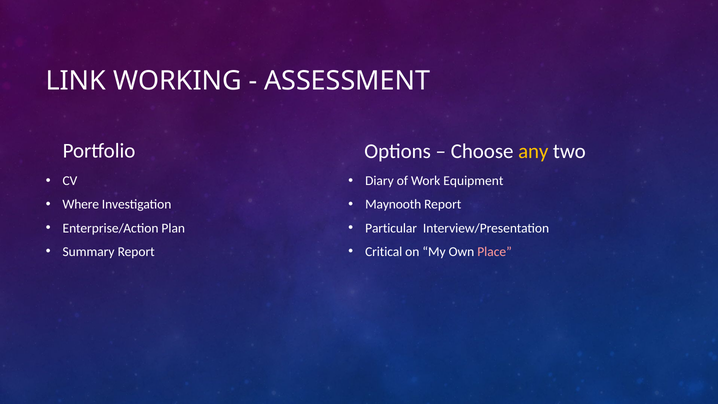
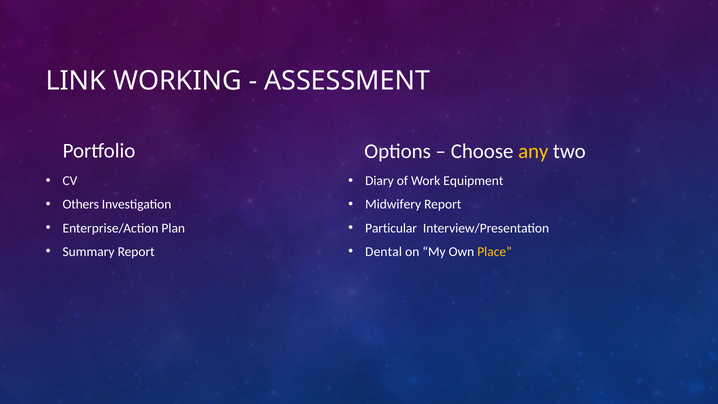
Where: Where -> Others
Maynooth: Maynooth -> Midwifery
Critical: Critical -> Dental
Place colour: pink -> yellow
